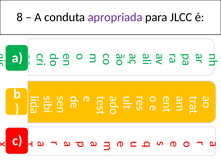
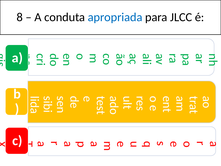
apropriada colour: purple -> blue
